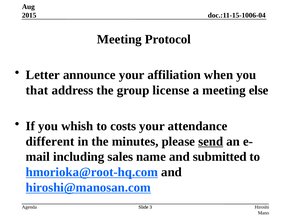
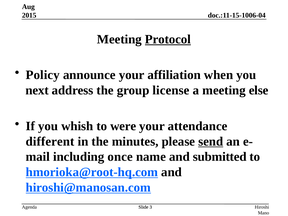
Protocol underline: none -> present
Letter: Letter -> Policy
that: that -> next
costs: costs -> were
sales: sales -> once
